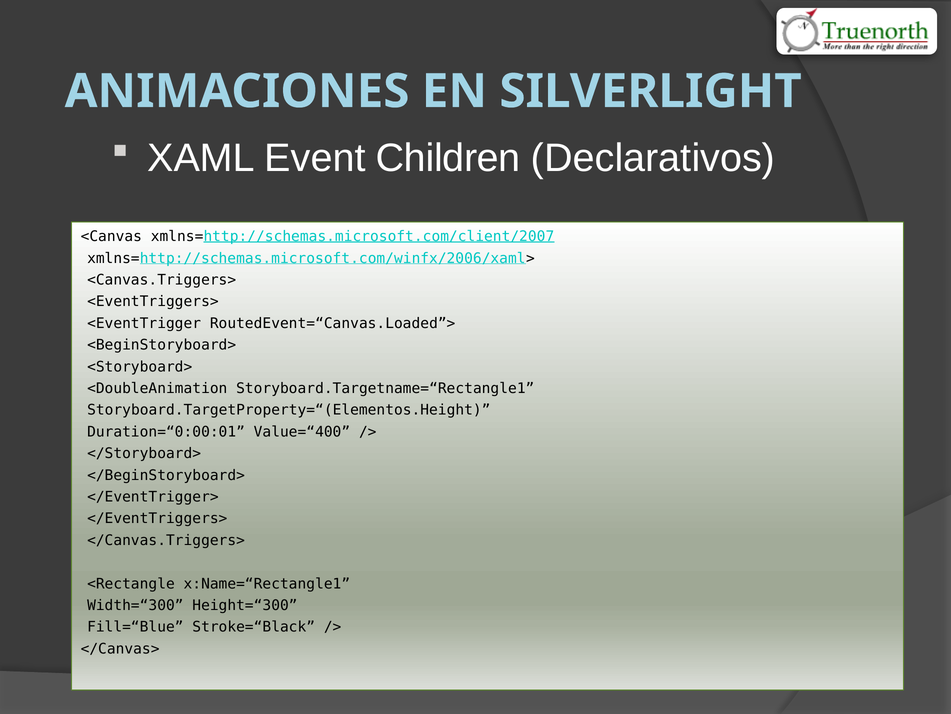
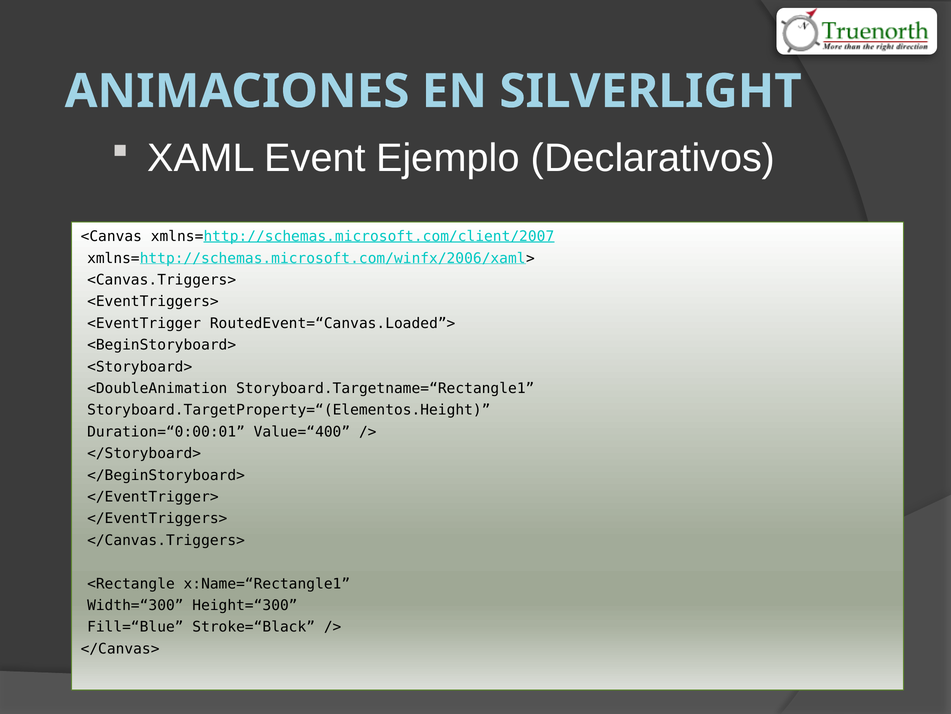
Children: Children -> Ejemplo
